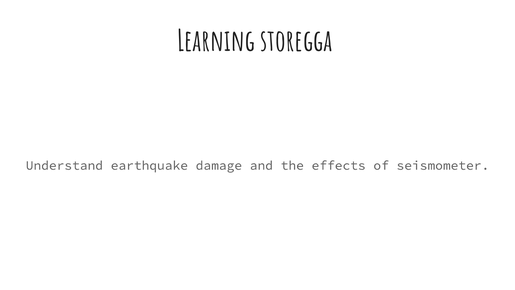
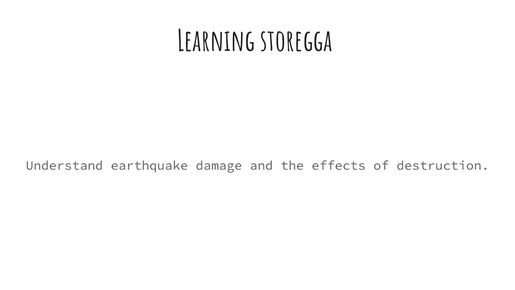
seismometer: seismometer -> destruction
